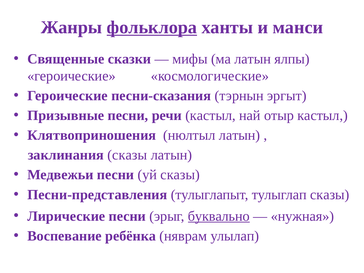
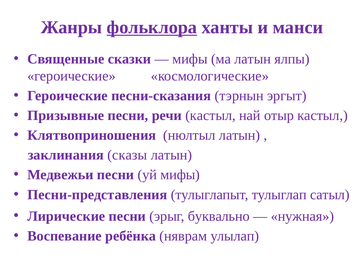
уй сказы: сказы -> мифы
тулыглап сказы: сказы -> сaтыл
буквально underline: present -> none
